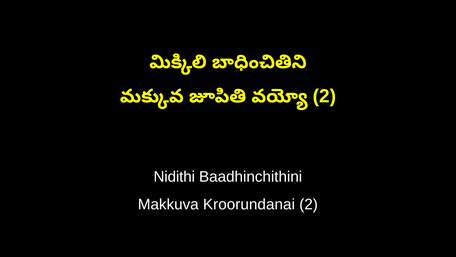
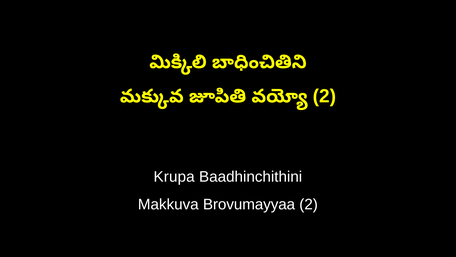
Nidithi: Nidithi -> Krupa
Kroorundanai: Kroorundanai -> Brovumayyaa
